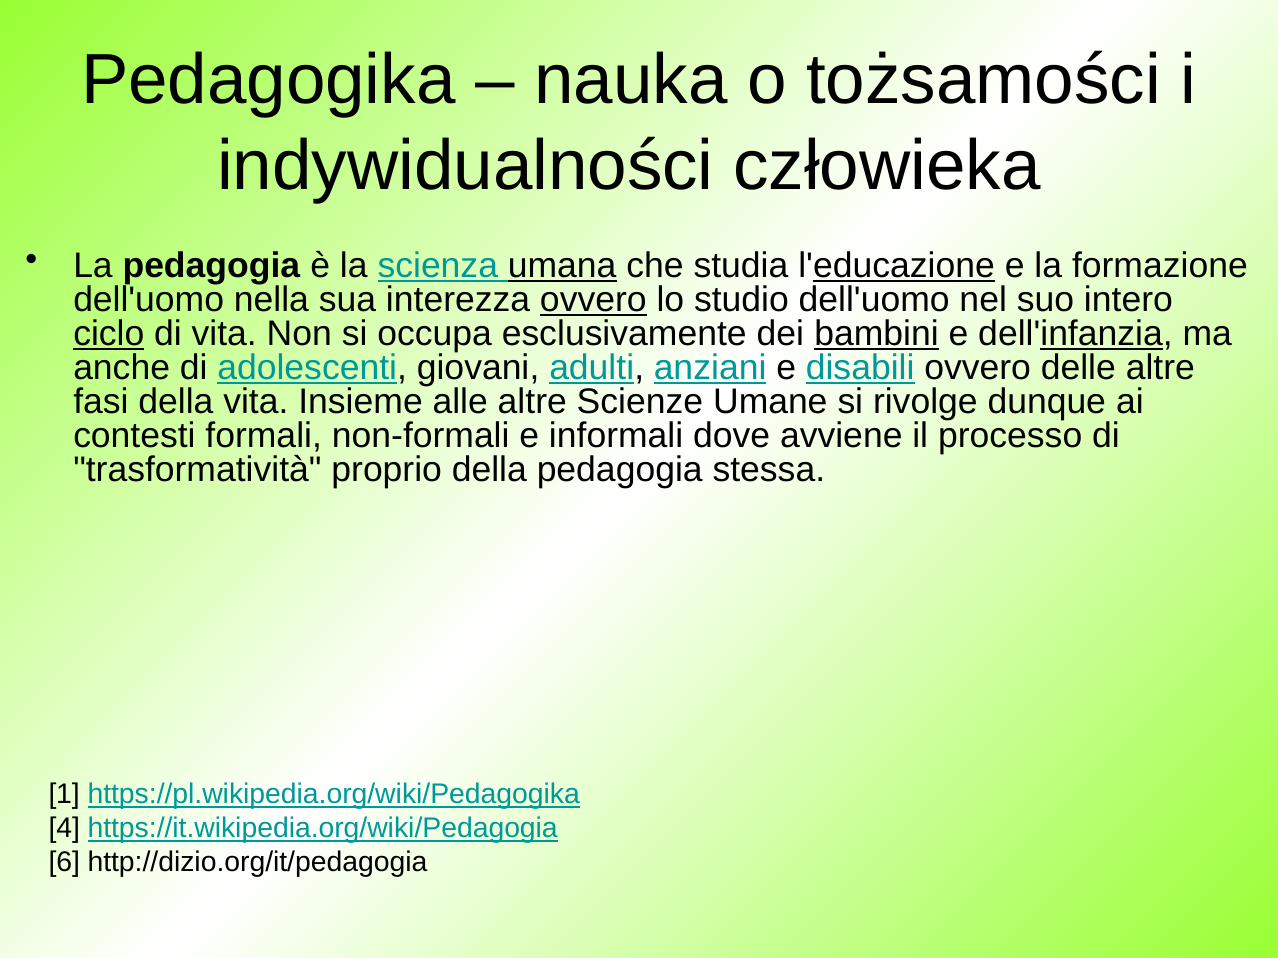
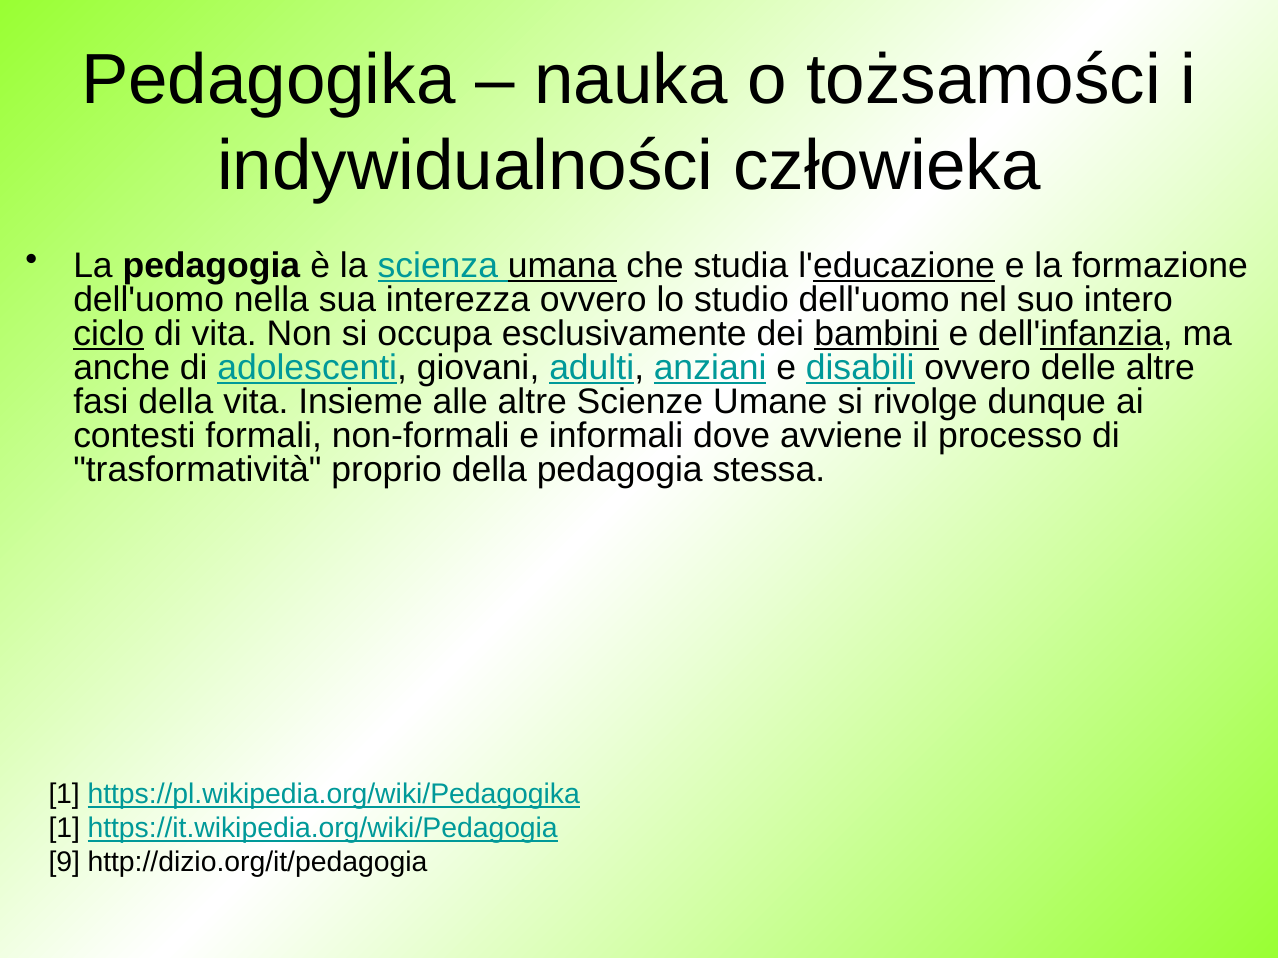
ovvero at (593, 300) underline: present -> none
4 at (64, 829): 4 -> 1
6: 6 -> 9
